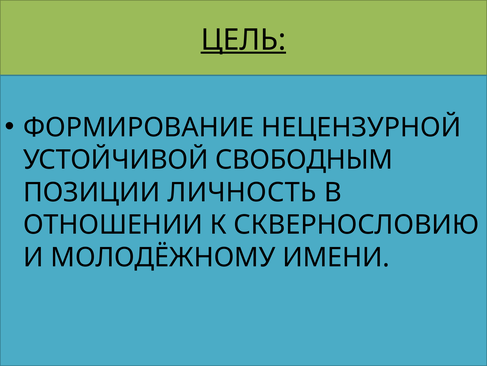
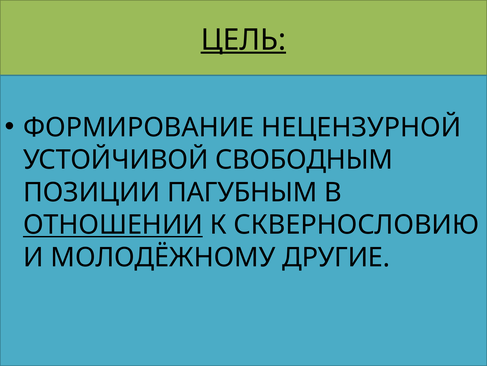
ЛИЧНОСТЬ: ЛИЧНОСТЬ -> ПАГУБНЫМ
ОТНОШЕНИИ underline: none -> present
ИМЕНИ: ИМЕНИ -> ДРУГИЕ
